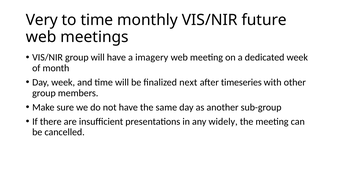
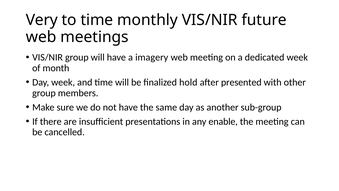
next: next -> hold
timeseries: timeseries -> presented
widely: widely -> enable
